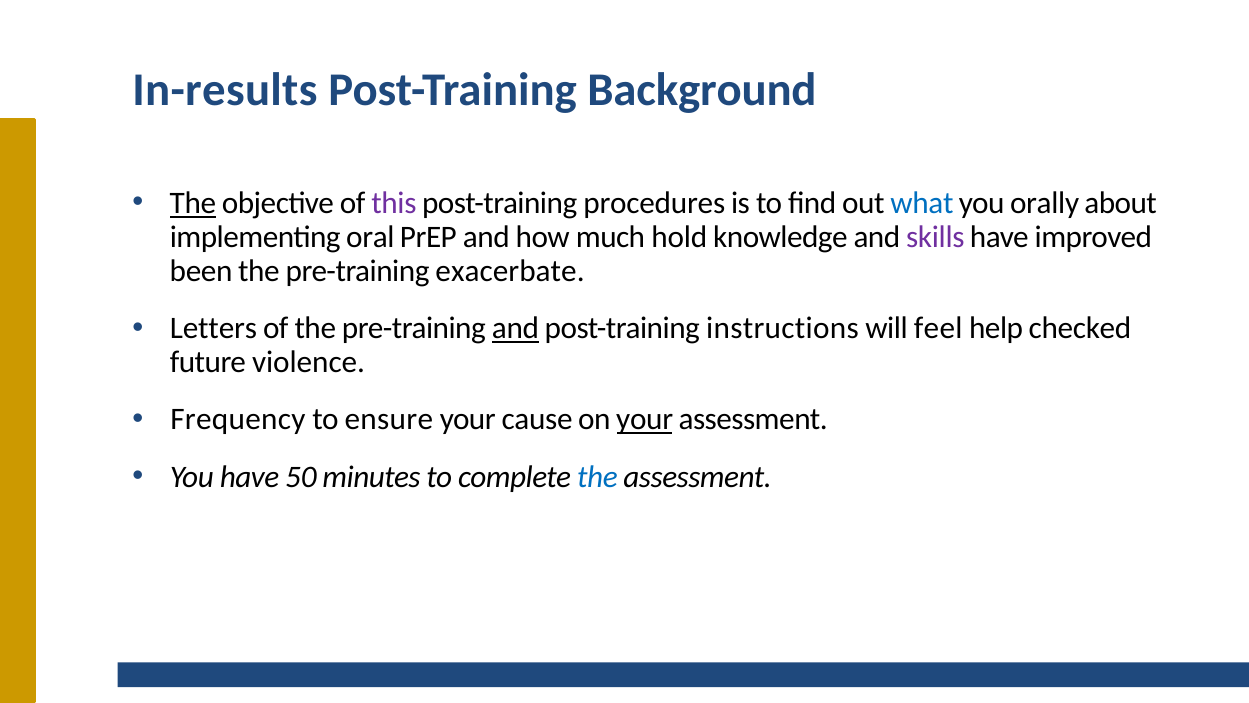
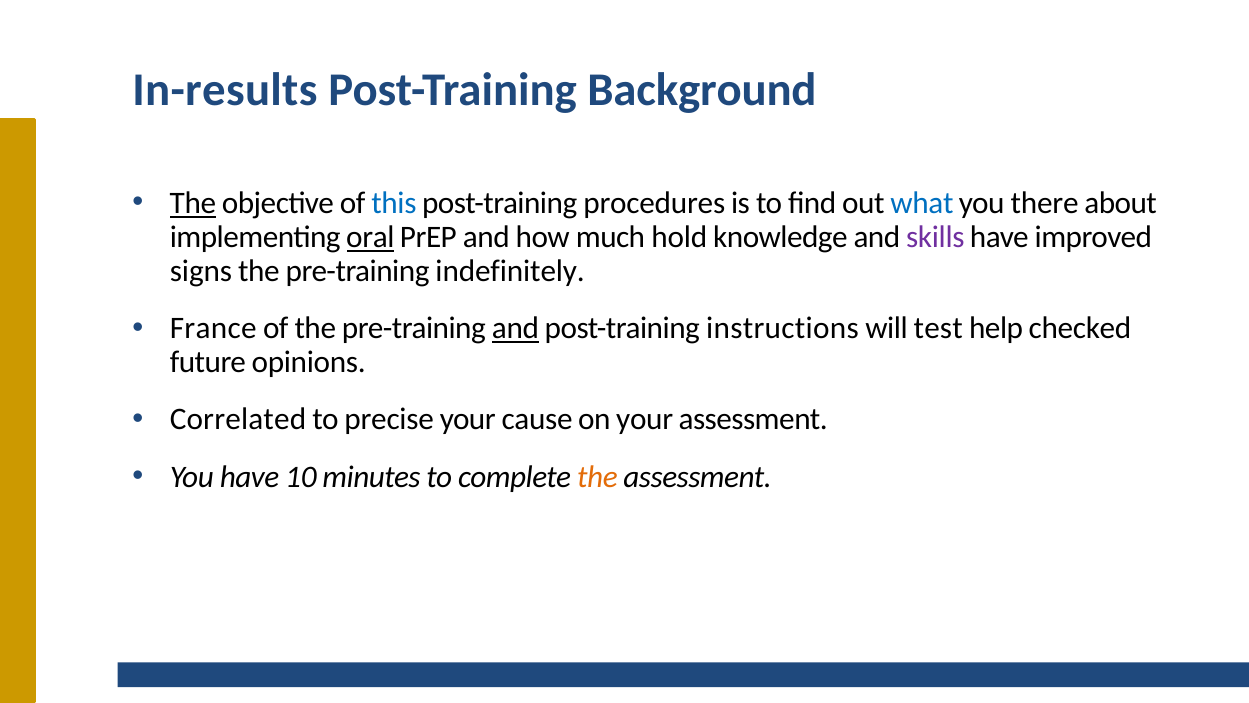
this colour: purple -> blue
orally: orally -> there
oral underline: none -> present
been: been -> signs
exacerbate: exacerbate -> indefinitely
Letters: Letters -> France
feel: feel -> test
violence: violence -> opinions
Frequency: Frequency -> Correlated
ensure: ensure -> precise
your at (645, 419) underline: present -> none
50: 50 -> 10
the at (597, 477) colour: blue -> orange
